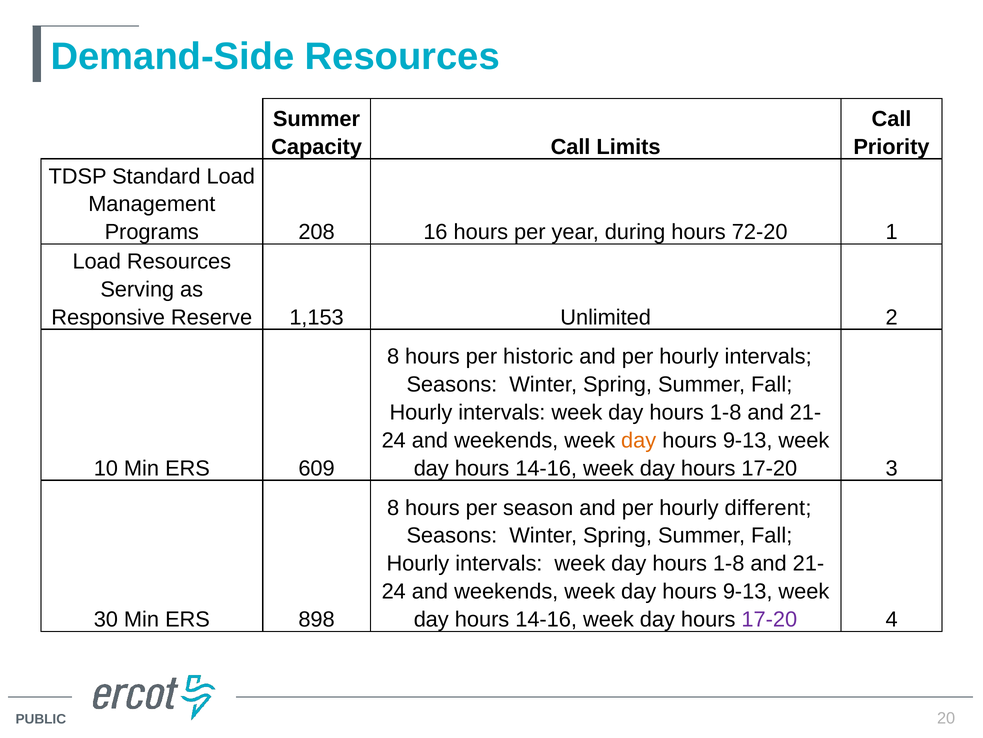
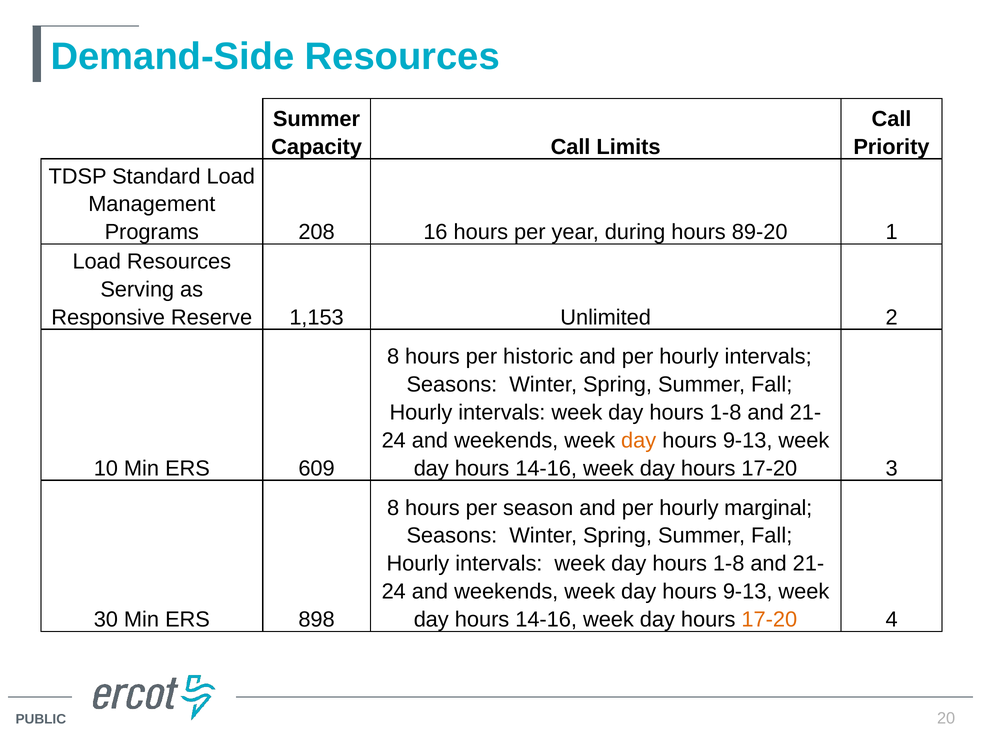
72-20: 72-20 -> 89-20
different: different -> marginal
17-20 at (769, 619) colour: purple -> orange
